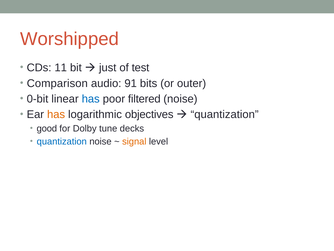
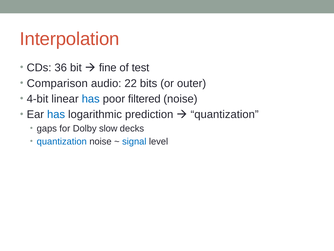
Worshipped: Worshipped -> Interpolation
11: 11 -> 36
just: just -> fine
91: 91 -> 22
0-bit: 0-bit -> 4-bit
has at (56, 114) colour: orange -> blue
objectives: objectives -> prediction
good: good -> gaps
tune: tune -> slow
signal colour: orange -> blue
